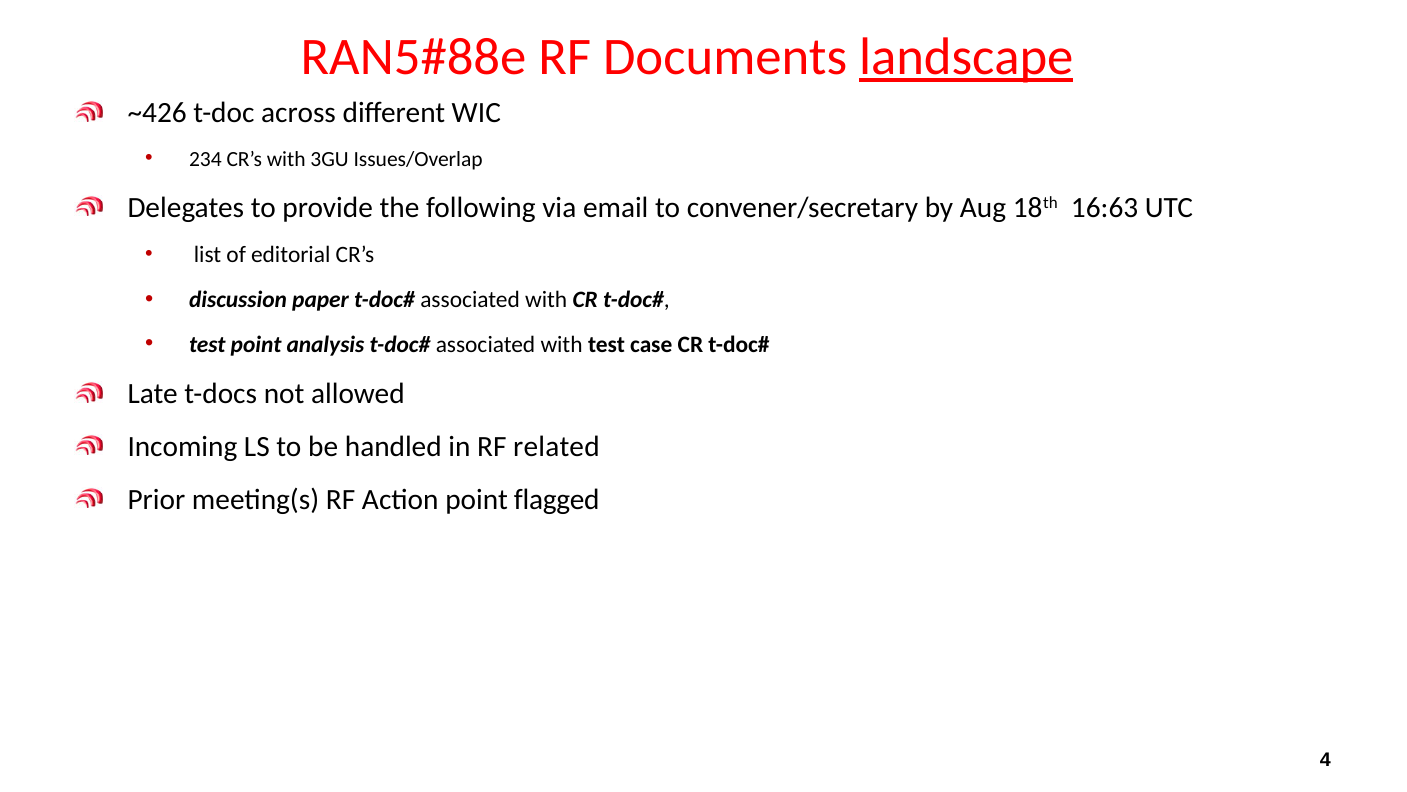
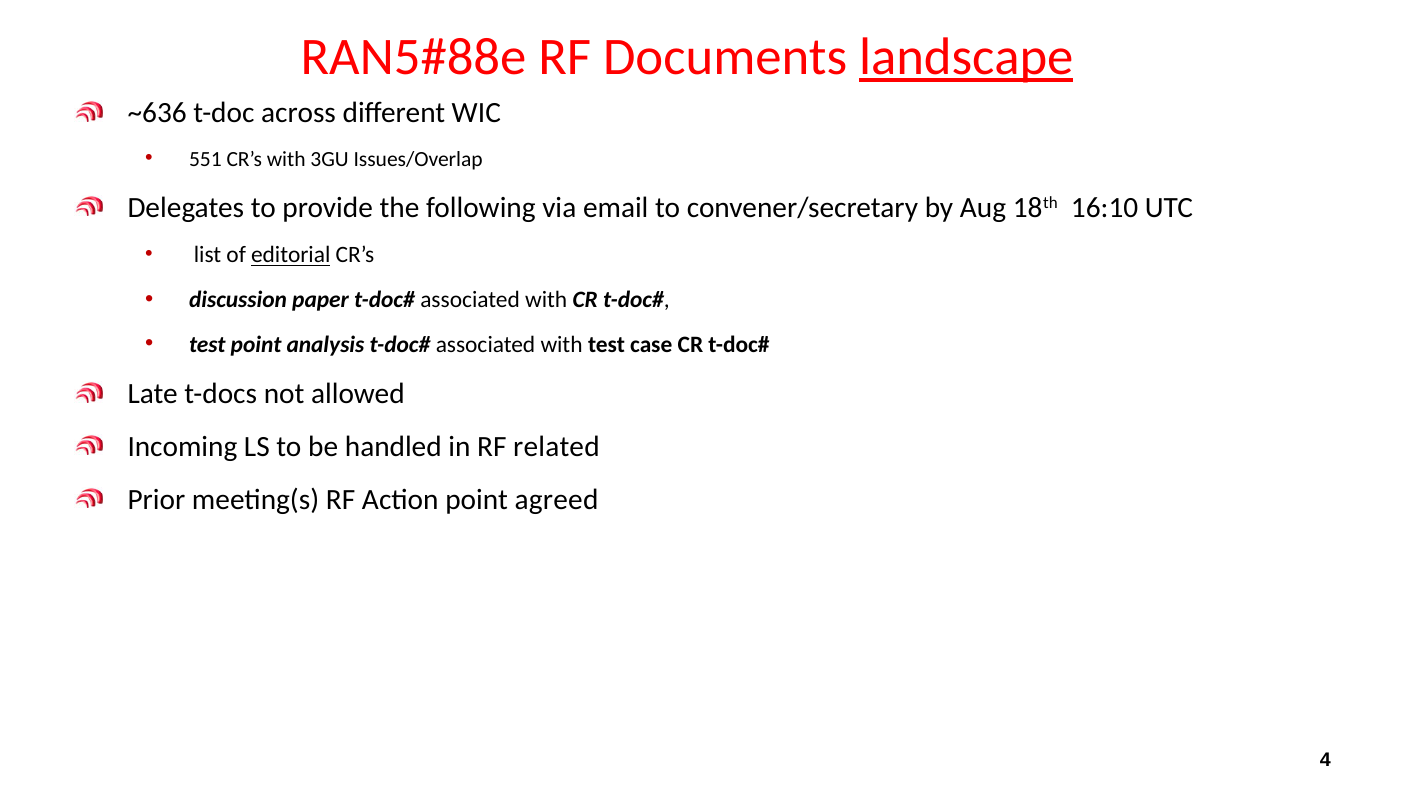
~426: ~426 -> ~636
234: 234 -> 551
16:63: 16:63 -> 16:10
editorial underline: none -> present
flagged: flagged -> agreed
